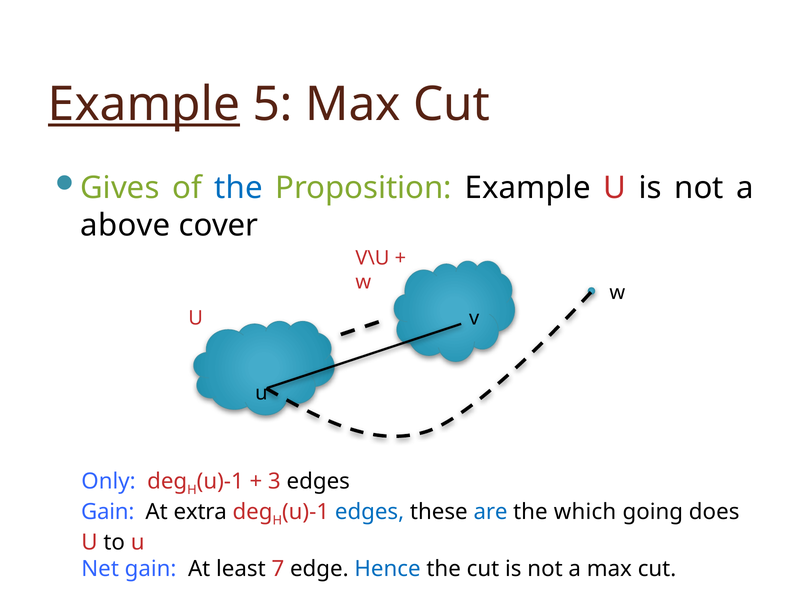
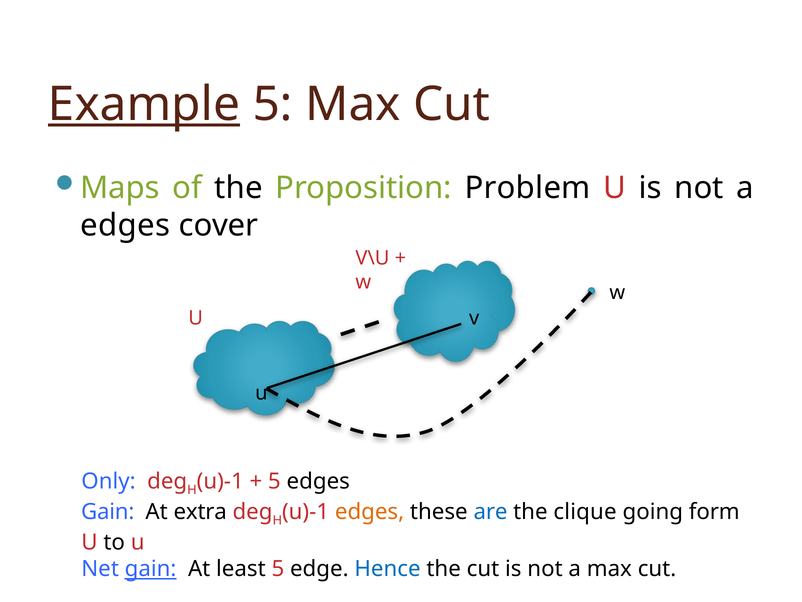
Gives: Gives -> Maps
the at (239, 188) colour: blue -> black
Proposition Example: Example -> Problem
above at (125, 225): above -> edges
3 at (274, 481): 3 -> 5
edges at (370, 511) colour: blue -> orange
which: which -> clique
does: does -> form
gain at (151, 569) underline: none -> present
least 7: 7 -> 5
